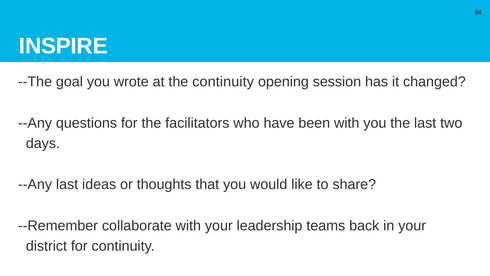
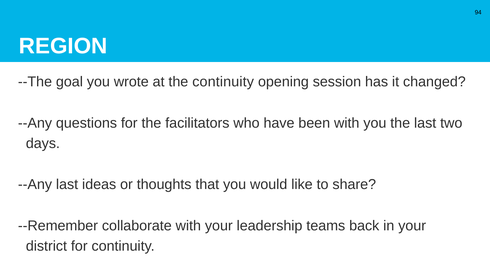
INSPIRE: INSPIRE -> REGION
